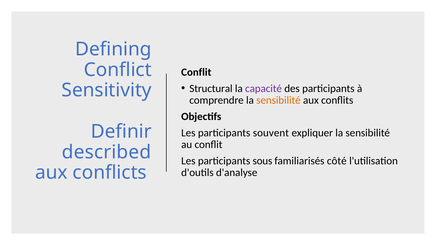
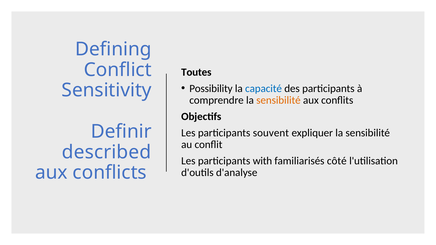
Conflit at (196, 72): Conflit -> Toutes
Structural: Structural -> Possibility
capacité colour: purple -> blue
sous: sous -> with
